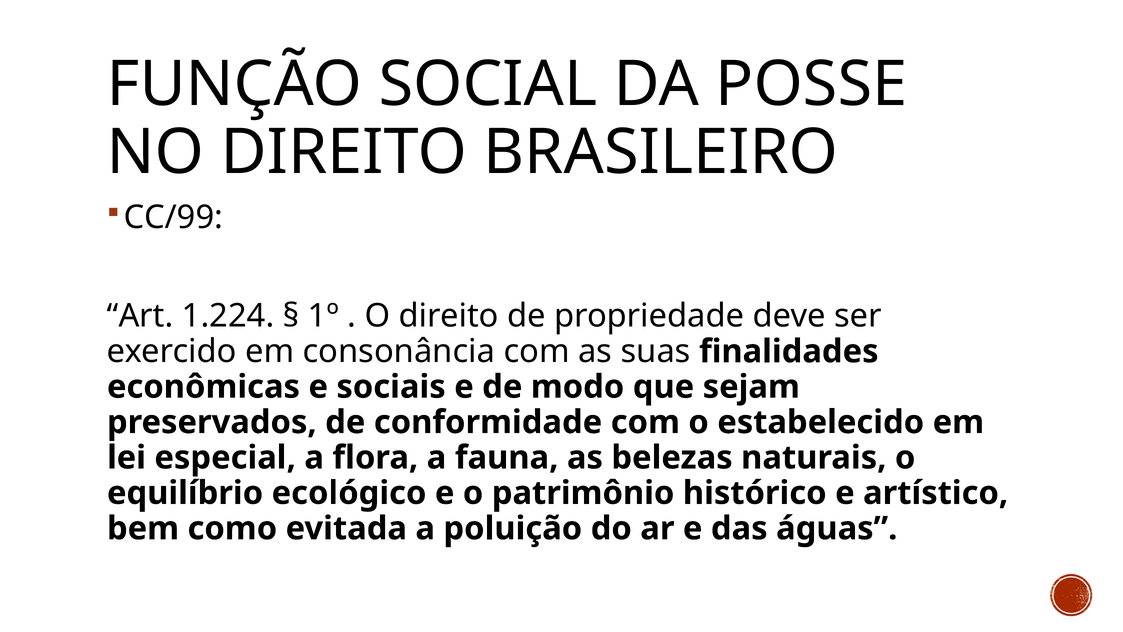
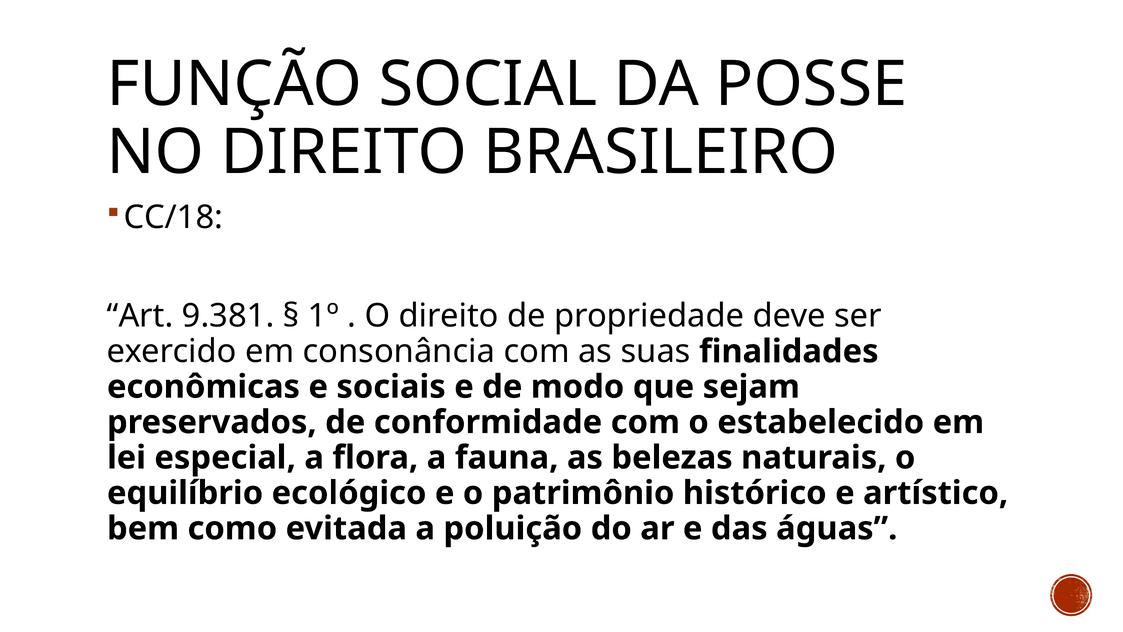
CC/99: CC/99 -> CC/18
1.224: 1.224 -> 9.381
